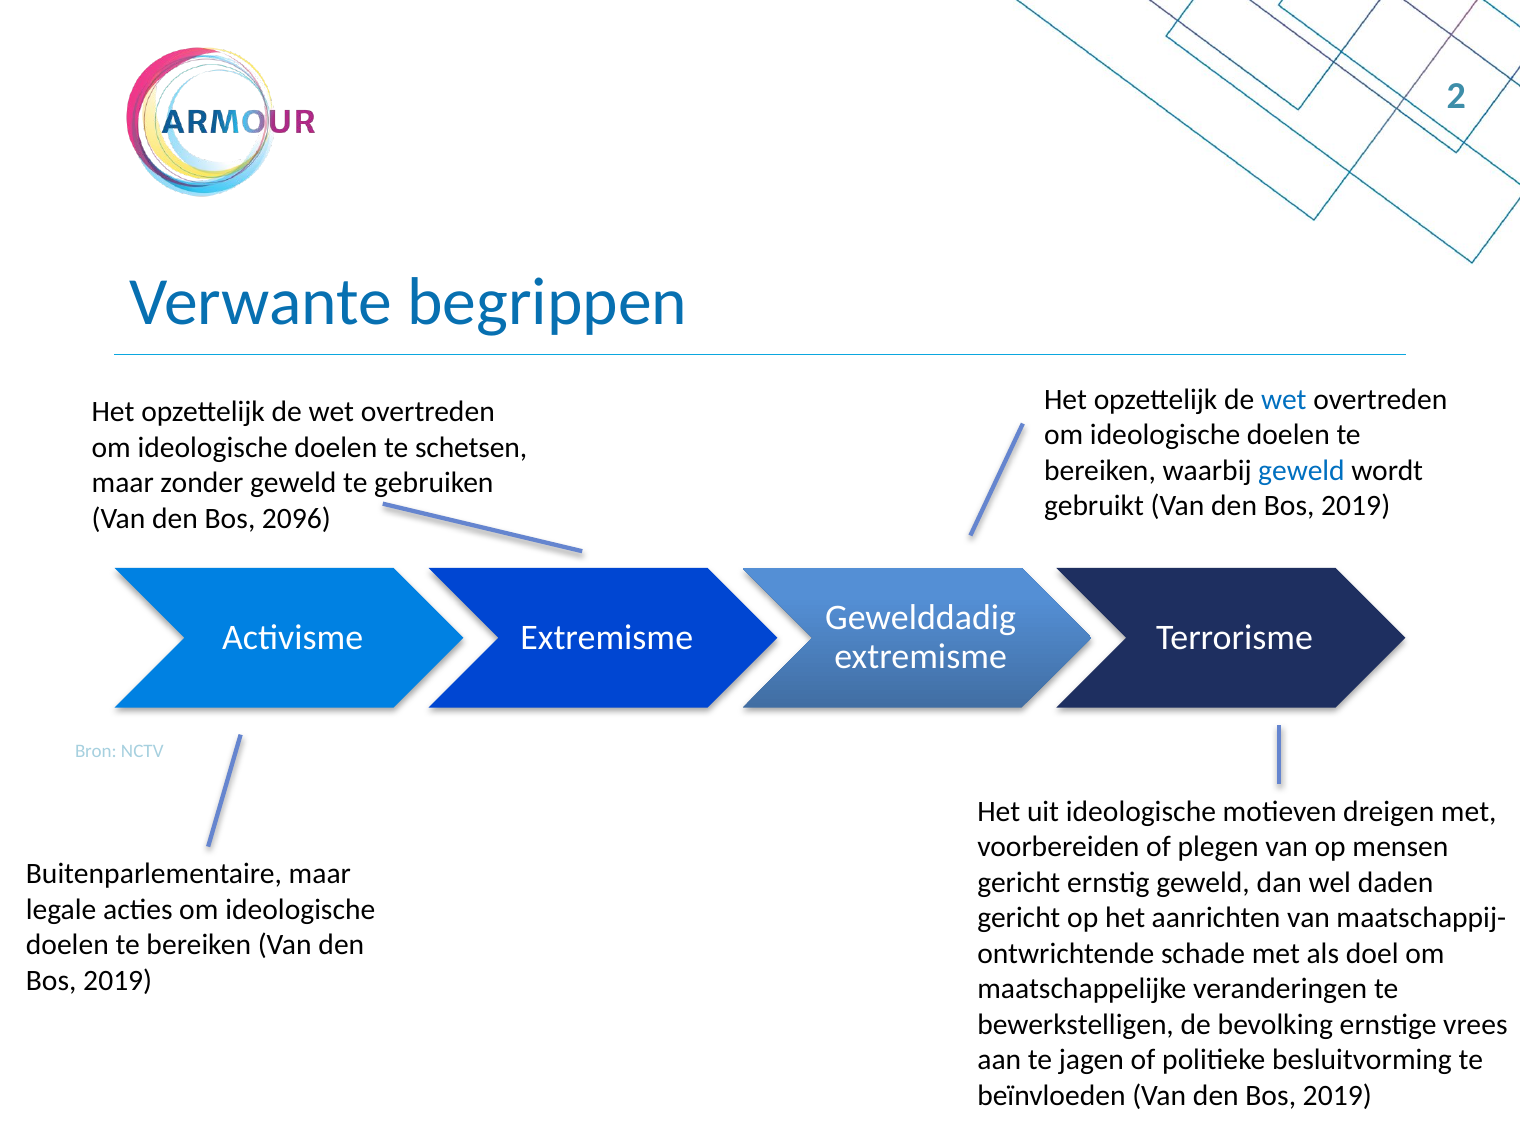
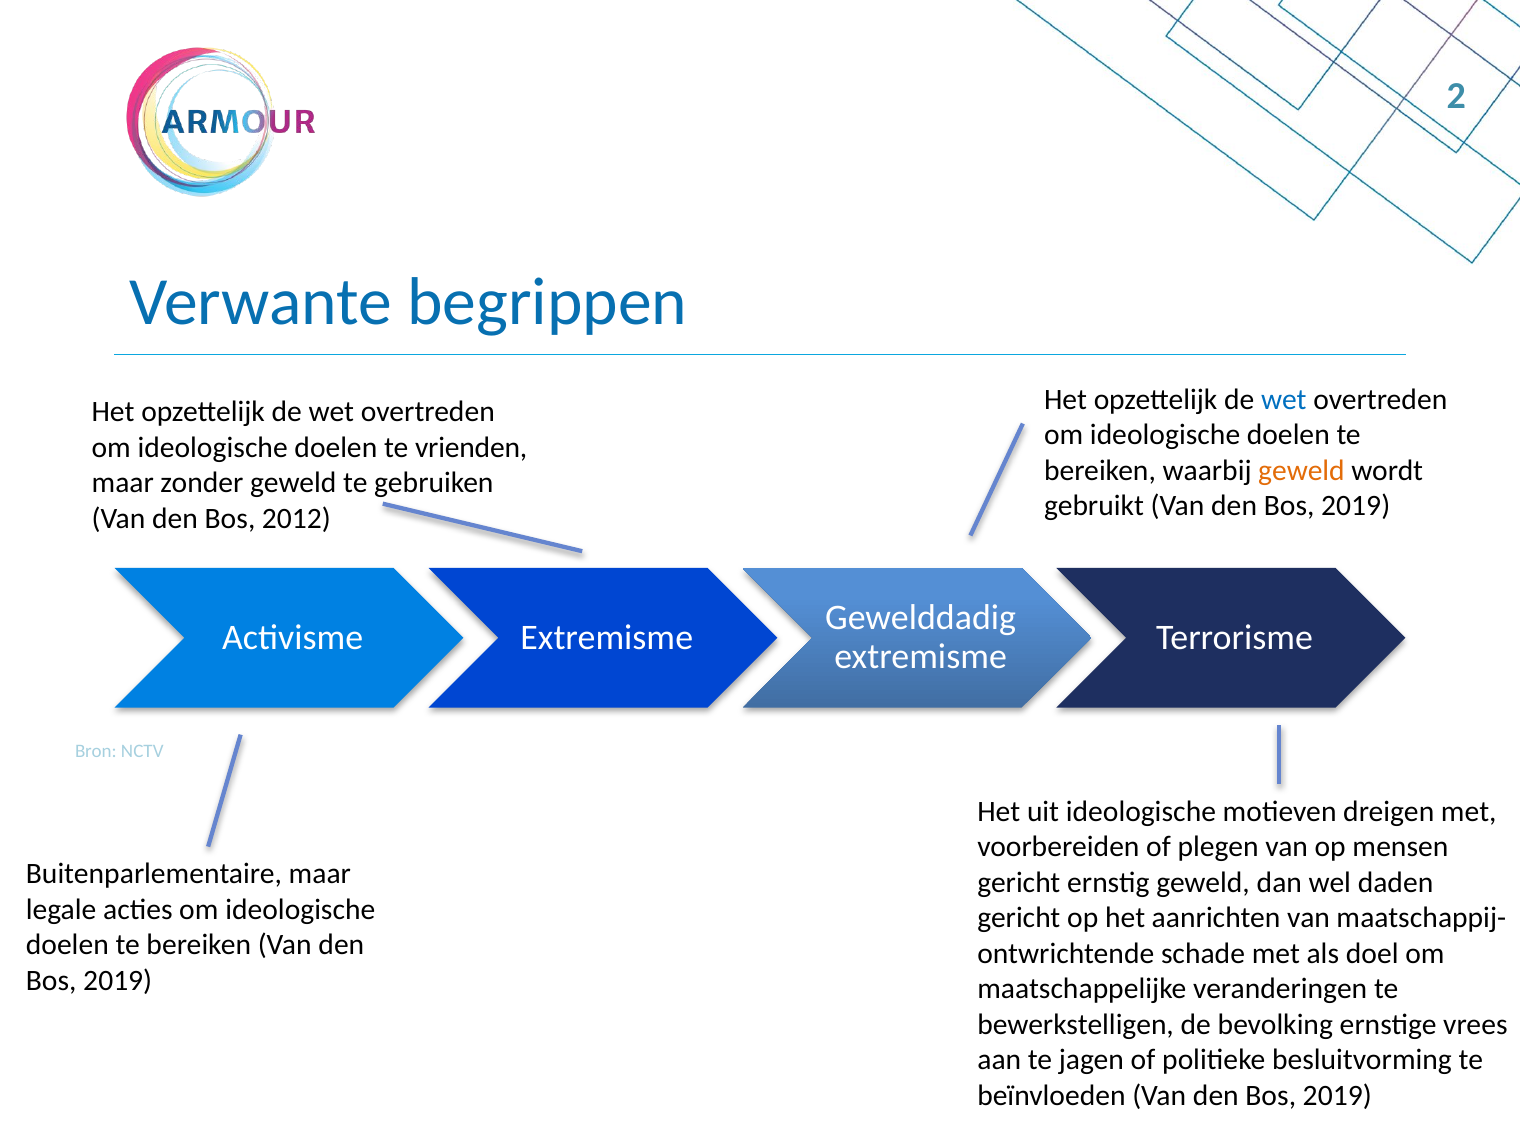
schetsen: schetsen -> vrienden
geweld at (1302, 470) colour: blue -> orange
2096: 2096 -> 2012
